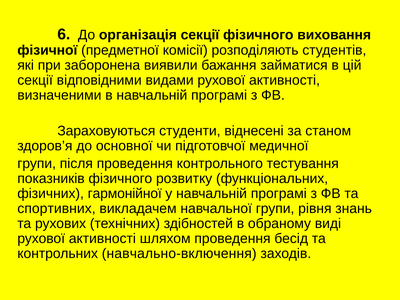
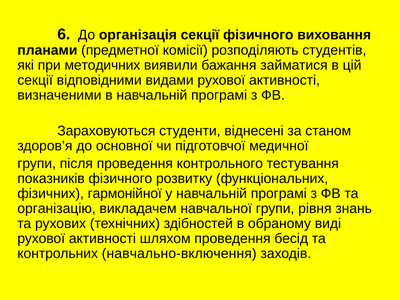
фізичної: фізичної -> планами
заборонена: заборонена -> методичних
спортивних: спортивних -> організацію
